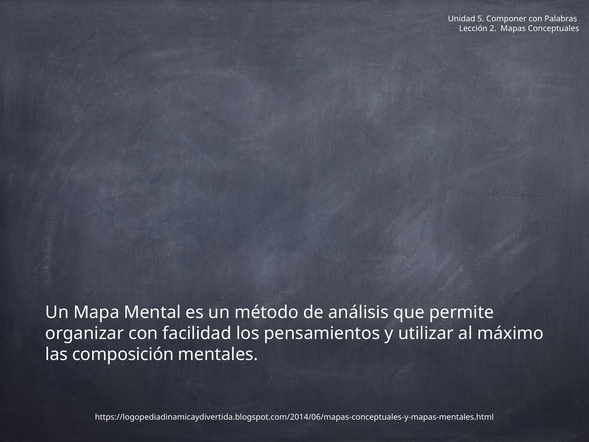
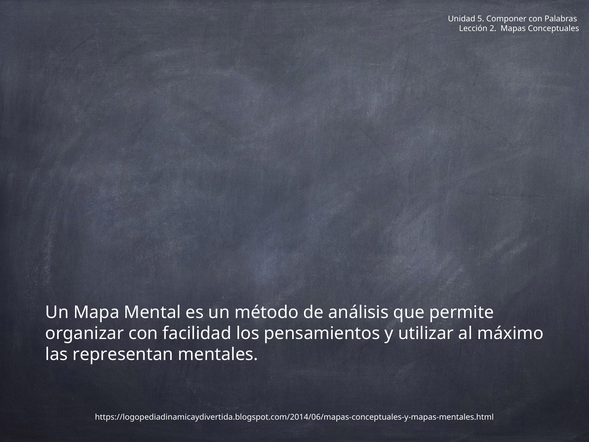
composición: composición -> representan
